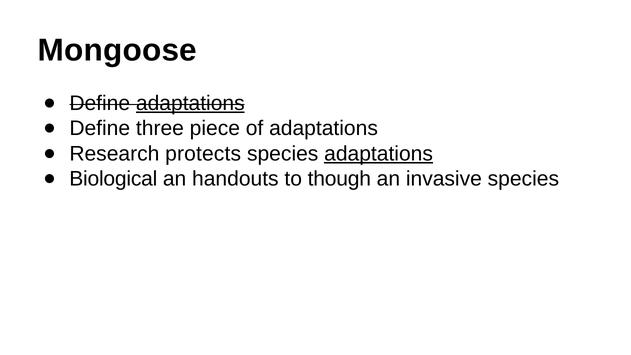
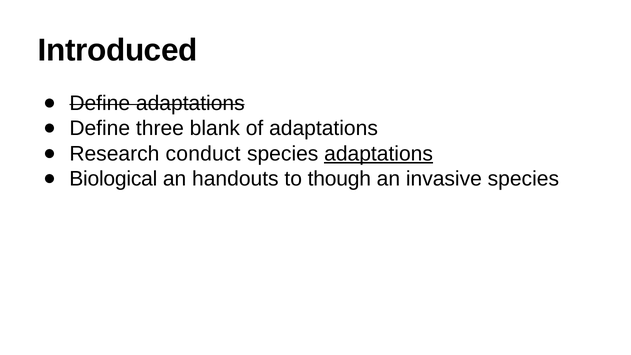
Mongoose: Mongoose -> Introduced
adaptations at (190, 103) underline: present -> none
piece: piece -> blank
protects: protects -> conduct
